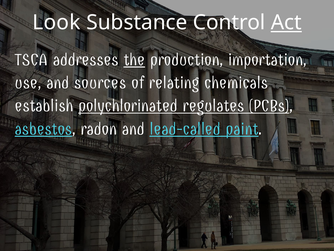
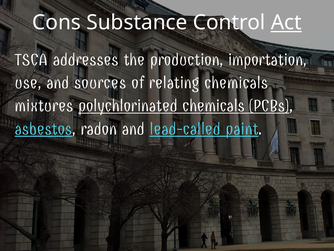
Look: Look -> Cons
the underline: present -> none
establish: establish -> mixtures
polychlorinated regulates: regulates -> chemicals
